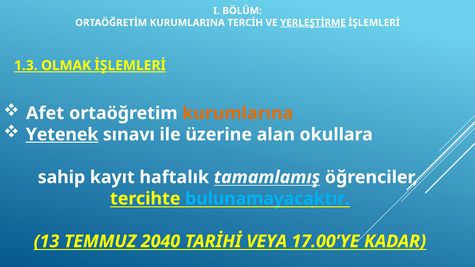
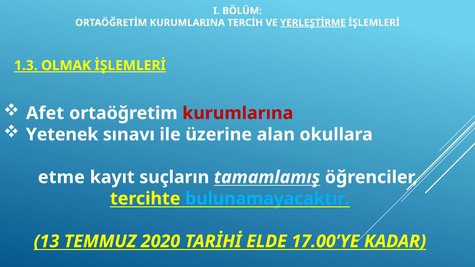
kurumlarına colour: orange -> red
Yetenek underline: present -> none
sahip: sahip -> etme
haftalık: haftalık -> suçların
2040: 2040 -> 2020
VEYA: VEYA -> ELDE
